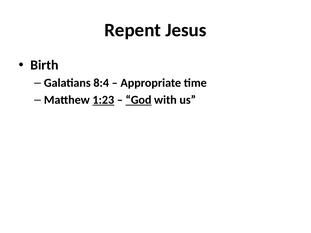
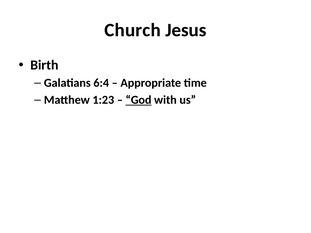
Repent: Repent -> Church
8:4: 8:4 -> 6:4
1:23 underline: present -> none
